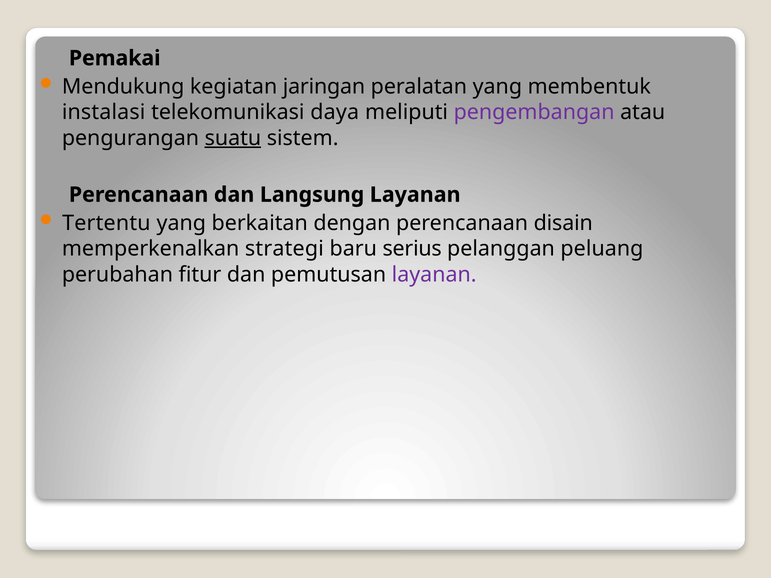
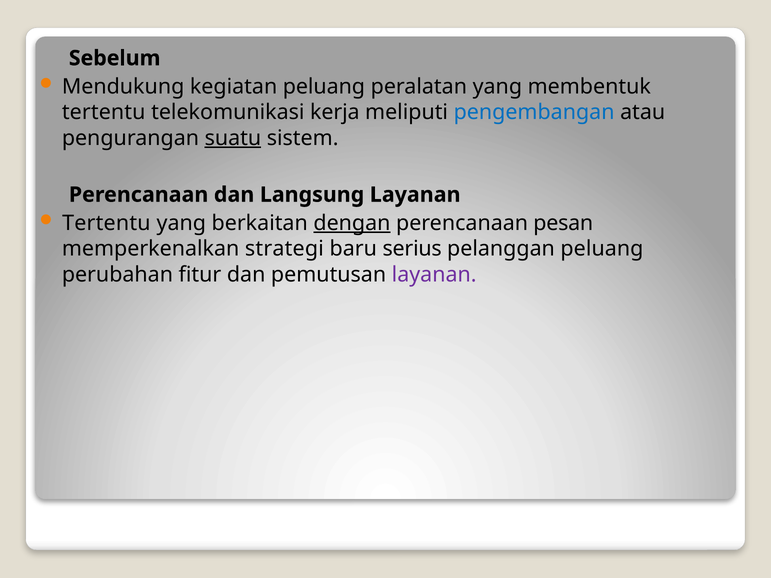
Pemakai: Pemakai -> Sebelum
kegiatan jaringan: jaringan -> peluang
instalasi at (104, 112): instalasi -> tertentu
daya: daya -> kerja
pengembangan colour: purple -> blue
dengan underline: none -> present
disain: disain -> pesan
